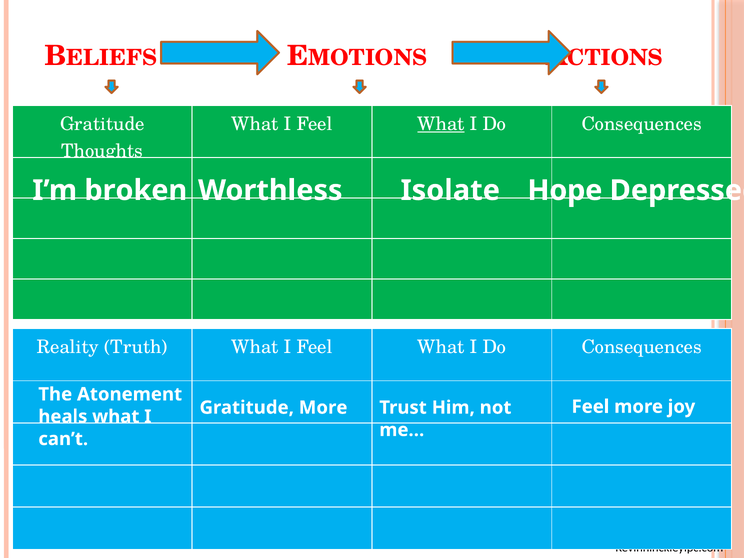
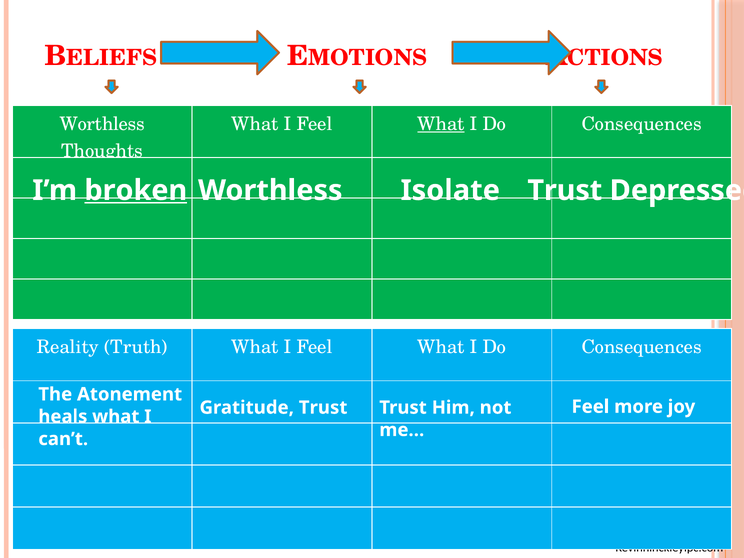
Gratitude at (102, 124): Gratitude -> Worthless
broken underline: none -> present
Isolate Hope: Hope -> Trust
Gratitude More: More -> Trust
